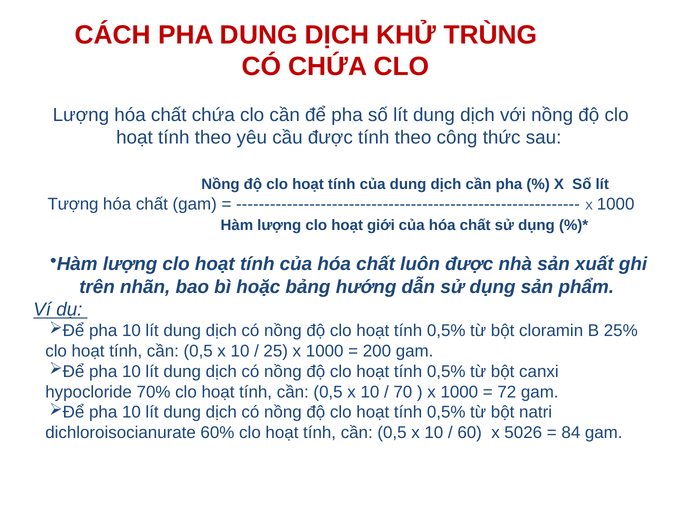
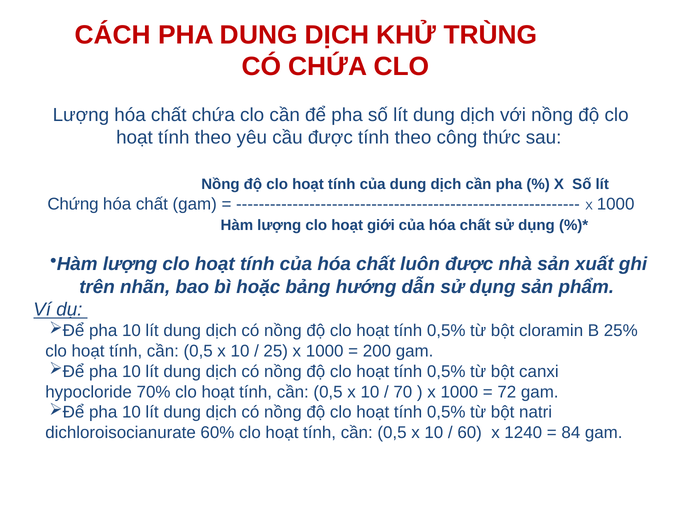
Tượng: Tượng -> Chứng
5026: 5026 -> 1240
